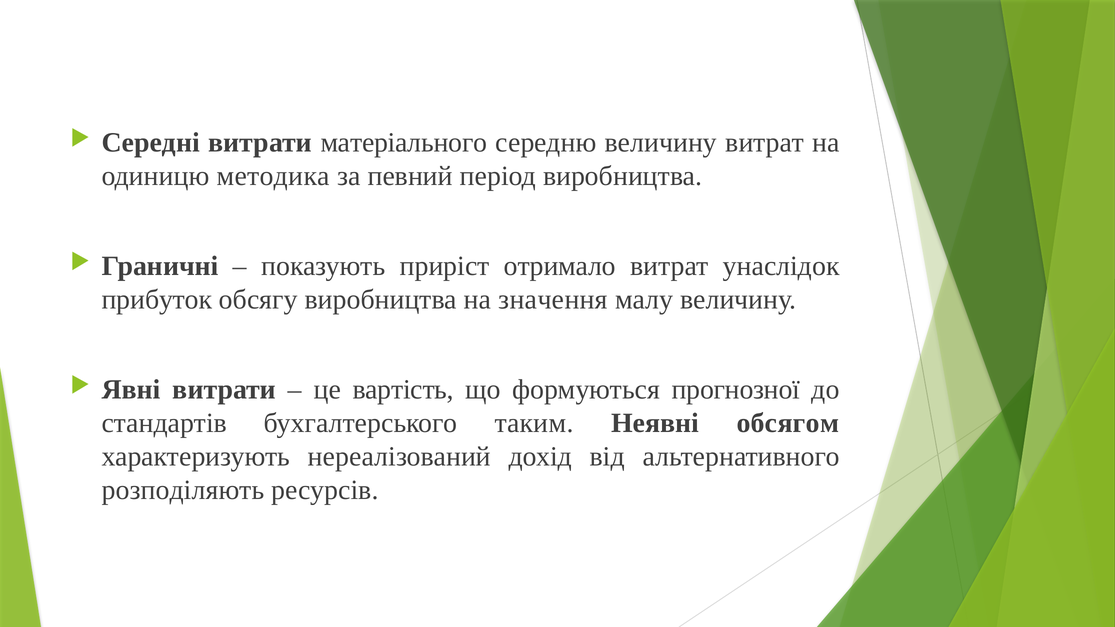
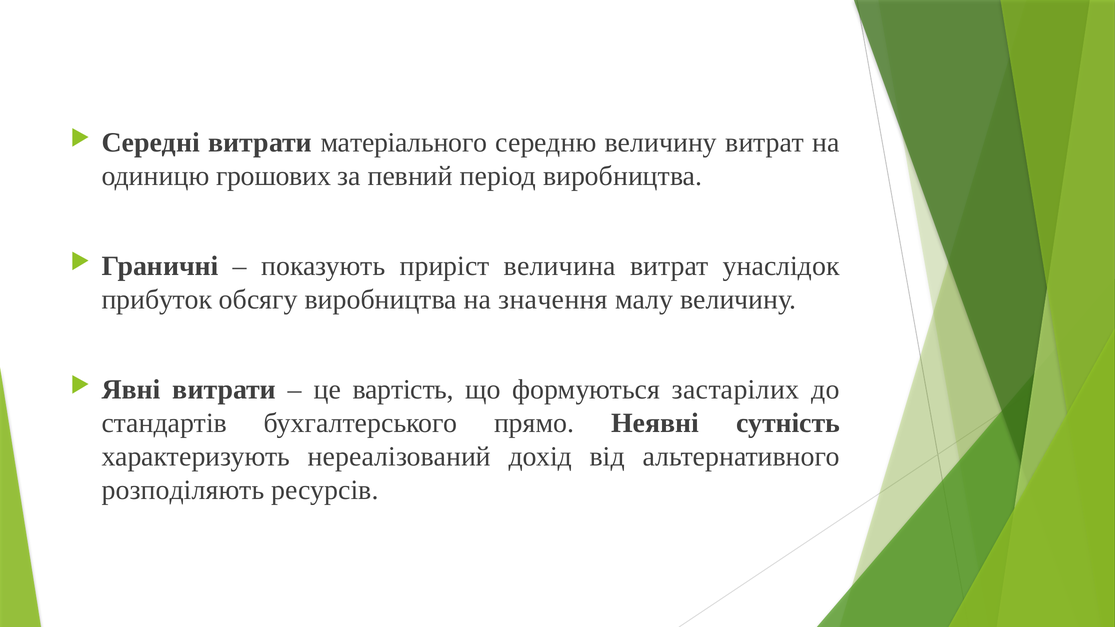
методика: методика -> грошових
отримало: отримало -> величина
прогнозної: прогнозної -> застарілих
таким: таким -> прямо
обсягом: обсягом -> сутність
